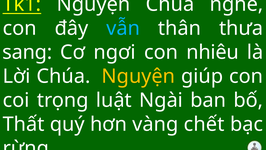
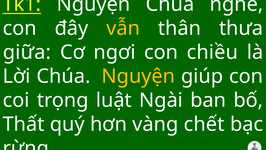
vẫn colour: light blue -> yellow
sang: sang -> giữa
nhiêu: nhiêu -> chiều
